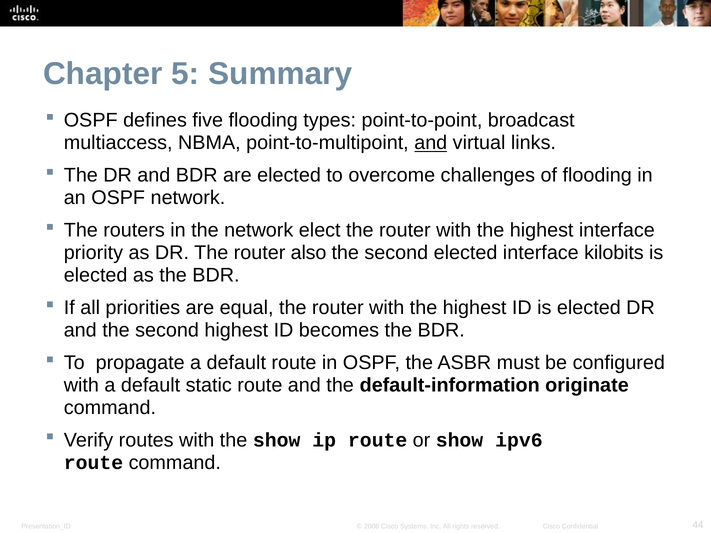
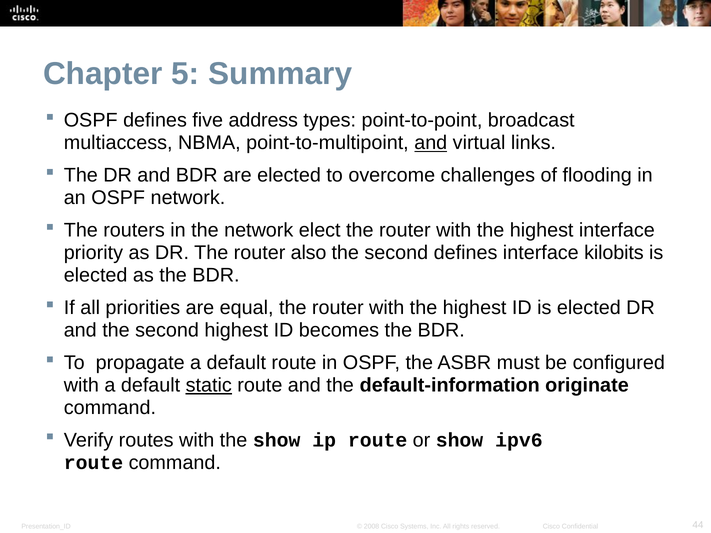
five flooding: flooding -> address
second elected: elected -> defines
static underline: none -> present
